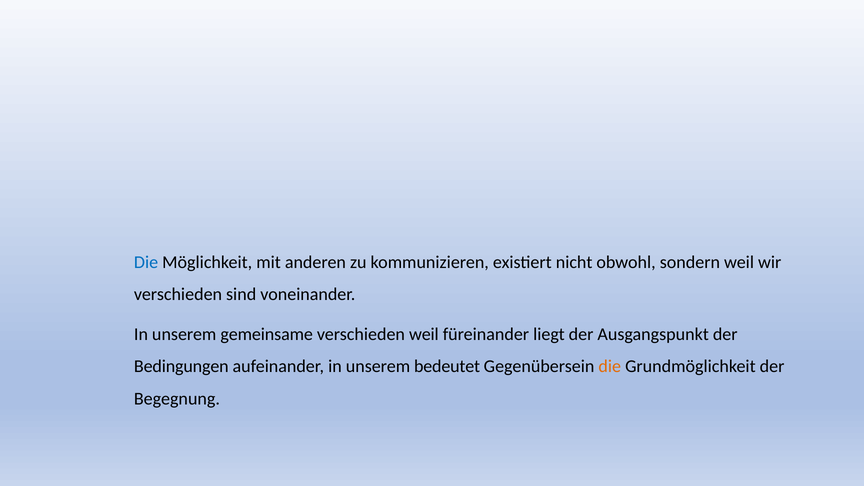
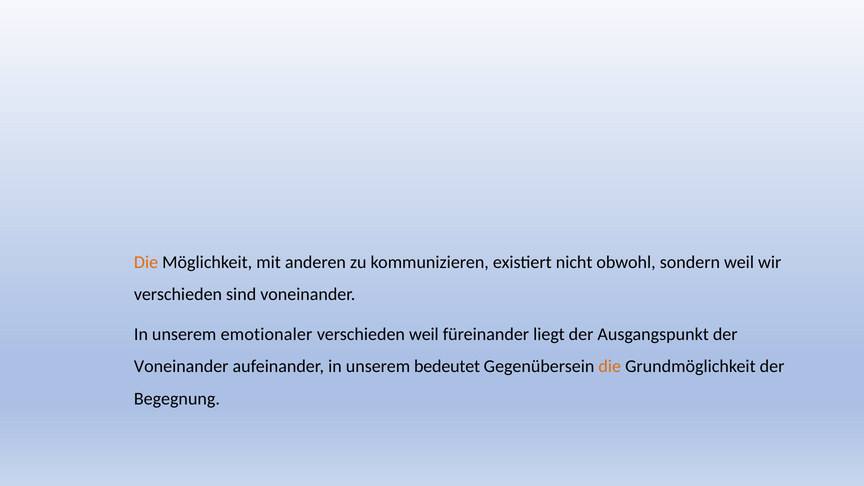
Die at (146, 262) colour: blue -> orange
gemeinsame: gemeinsame -> emotionaler
Bedingungen at (181, 367): Bedingungen -> Voneinander
